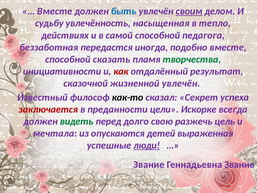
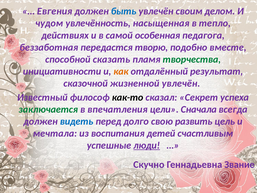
Вместе at (55, 11): Вместе -> Евгения
своим underline: present -> none
судьбу: судьбу -> чудом
самой способной: способной -> особенная
иногда: иногда -> творю
как colour: red -> orange
заключается colour: red -> green
преданности: преданности -> впечатления
Искорке: Искорке -> Сначала
видеть colour: green -> blue
разжечь: разжечь -> развить
опускаются: опускаются -> воспитания
выраженная: выраженная -> счастливым
Звание at (149, 164): Звание -> Скучно
